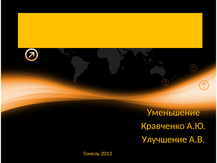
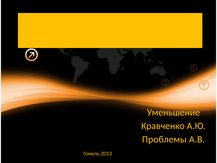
Улучшение at (164, 139): Улучшение -> Проблемы
